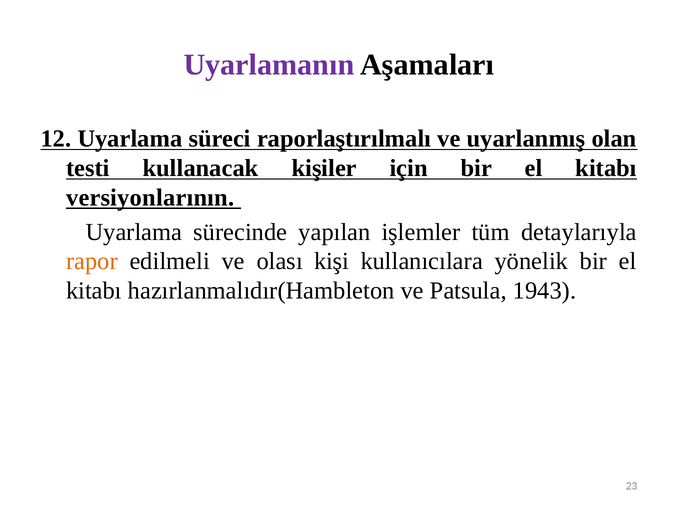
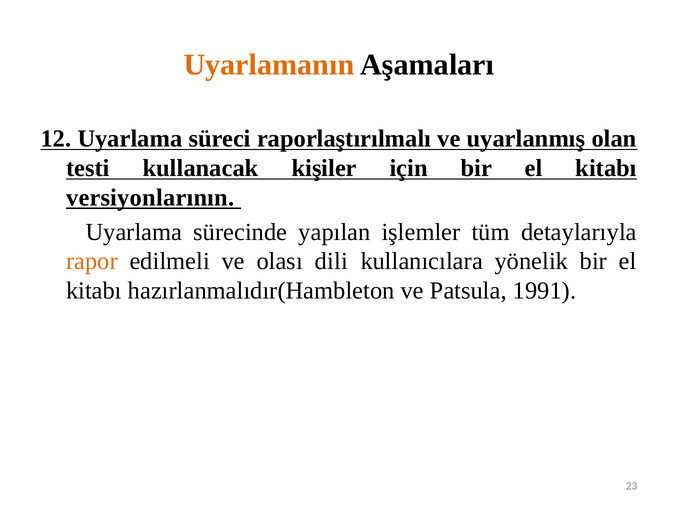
Uyarlamanın colour: purple -> orange
kişi: kişi -> dili
1943: 1943 -> 1991
